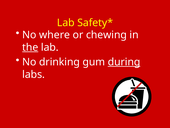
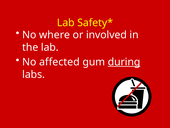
chewing: chewing -> involved
the underline: present -> none
drinking: drinking -> affected
